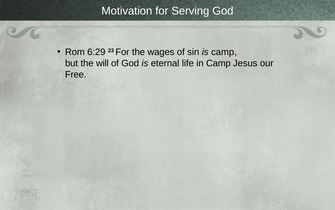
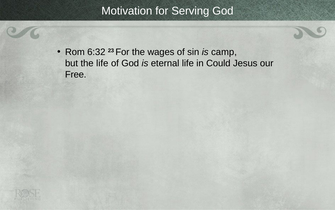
6:29: 6:29 -> 6:32
the will: will -> life
in Camp: Camp -> Could
